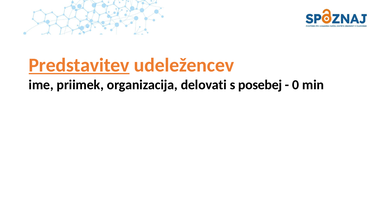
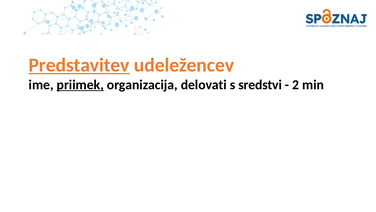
priimek underline: none -> present
posebej: posebej -> sredstvi
0: 0 -> 2
